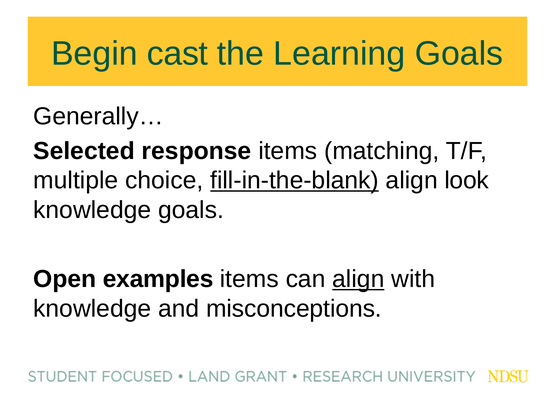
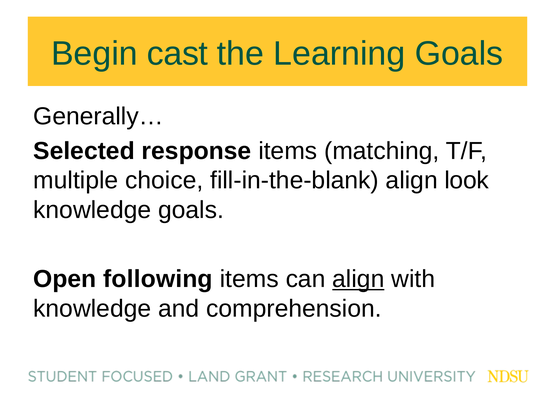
fill-in-the-blank underline: present -> none
examples: examples -> following
misconceptions: misconceptions -> comprehension
